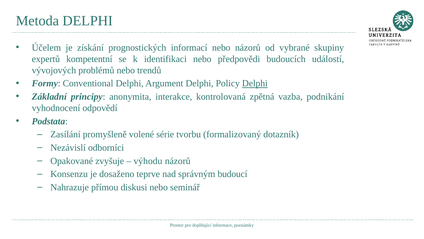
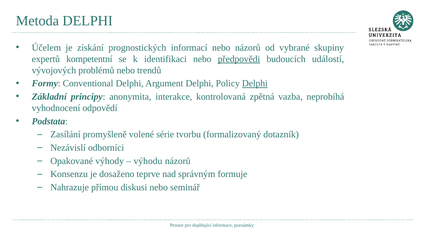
předpovědi underline: none -> present
podnikání: podnikání -> neprobíhá
zvyšuje: zvyšuje -> výhody
budoucí: budoucí -> formuje
